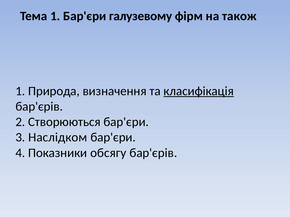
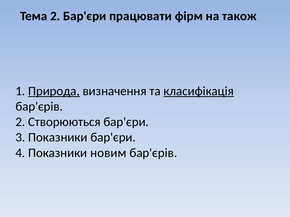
Тема 1: 1 -> 2
галузевому: галузевому -> працювати
Природа underline: none -> present
3 Наслідком: Наслідком -> Показники
обсягу: обсягу -> новим
